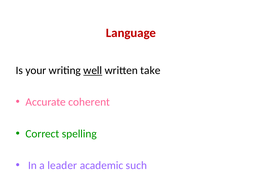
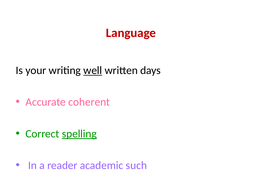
take: take -> days
spelling underline: none -> present
leader: leader -> reader
